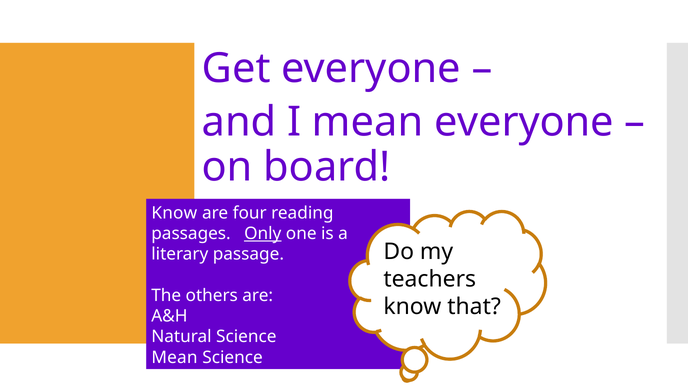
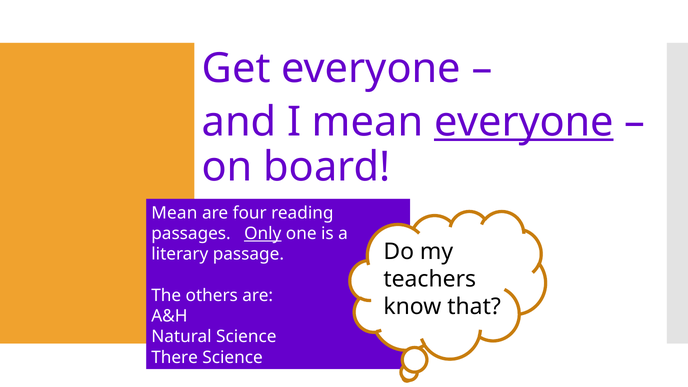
everyone at (524, 122) underline: none -> present
Know at (174, 213): Know -> Mean
Mean at (174, 357): Mean -> There
